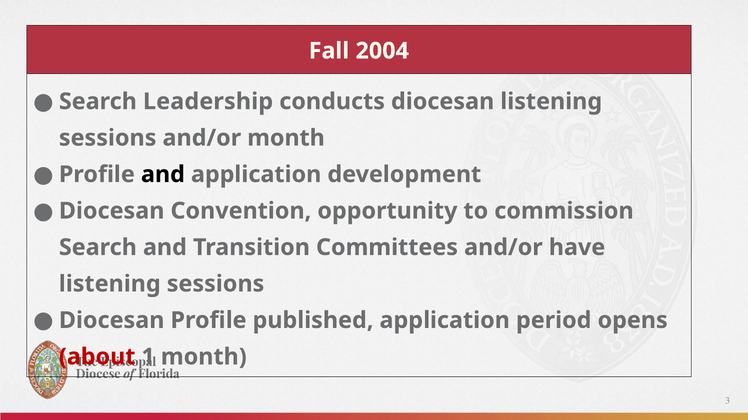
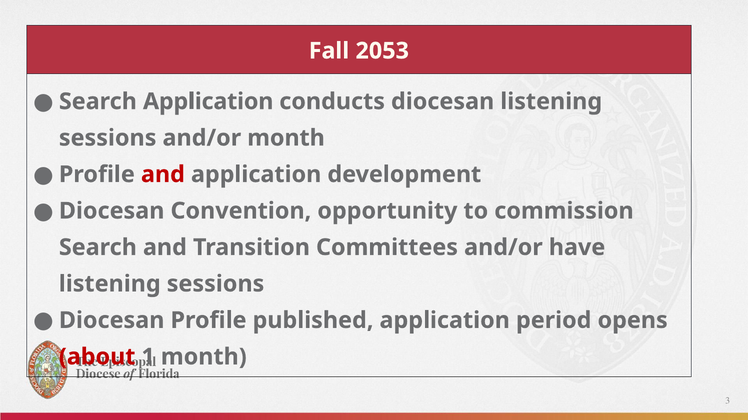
2004: 2004 -> 2053
Search Leadership: Leadership -> Application
and at (163, 175) colour: black -> red
